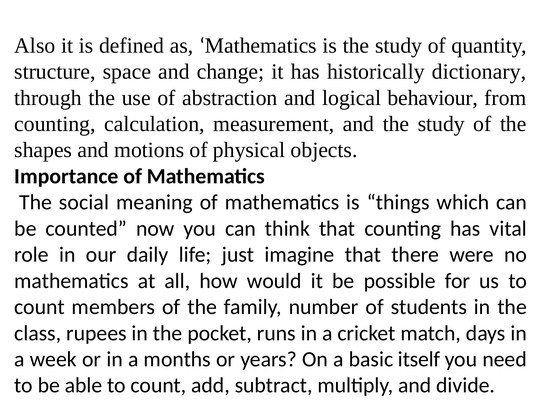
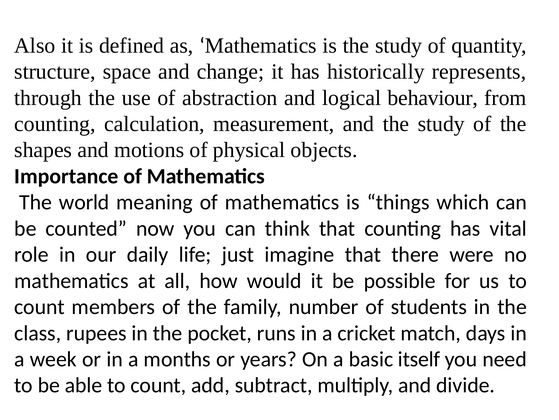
dictionary: dictionary -> represents
social: social -> world
